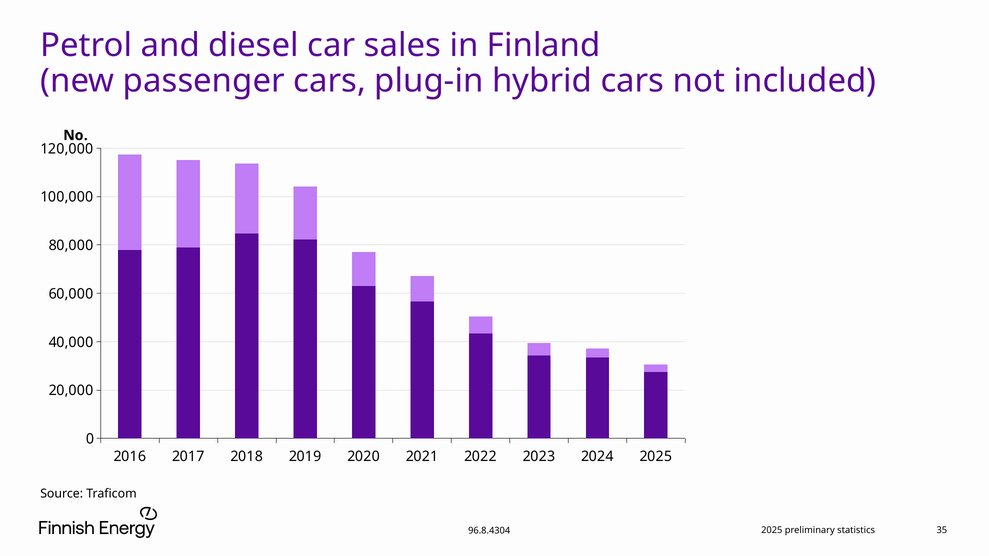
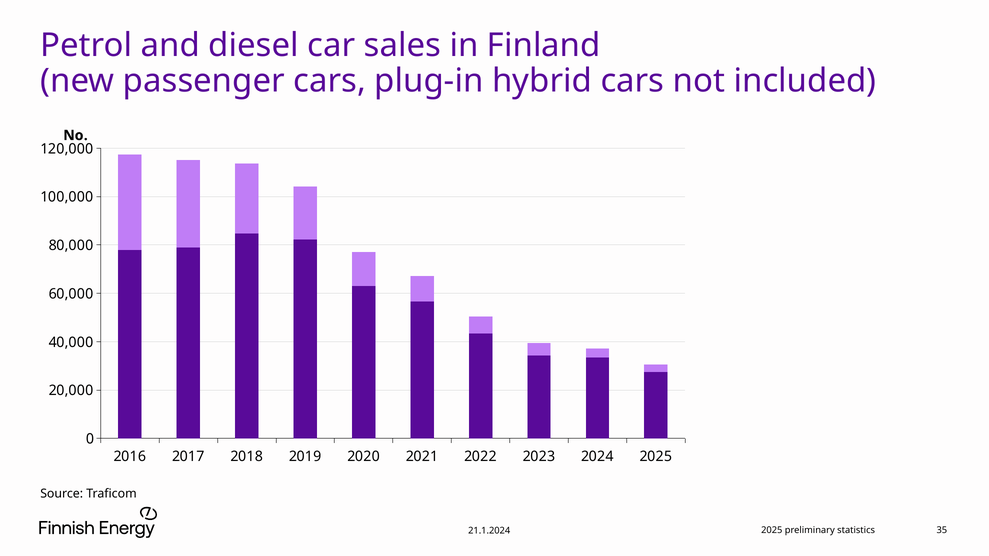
96.8.4304: 96.8.4304 -> 21.1.2024
